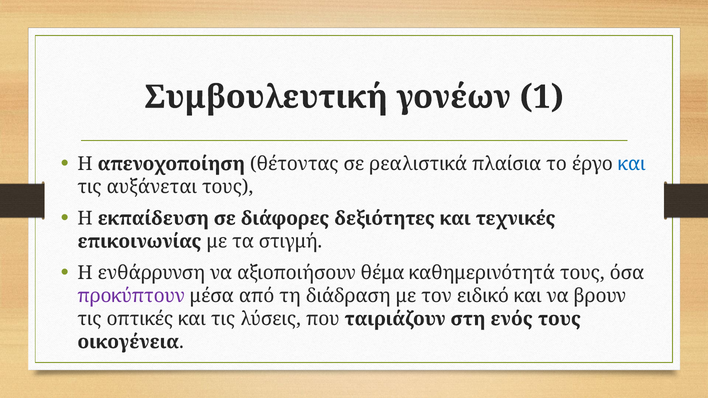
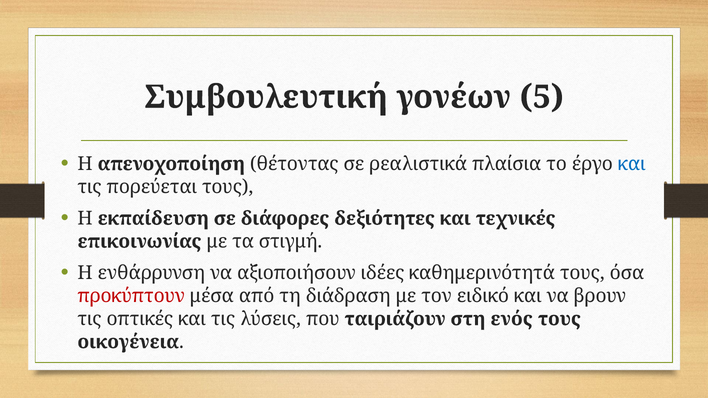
1: 1 -> 5
αυξάνεται: αυξάνεται -> πορεύεται
θέμα: θέμα -> ιδέες
προκύπτουν colour: purple -> red
